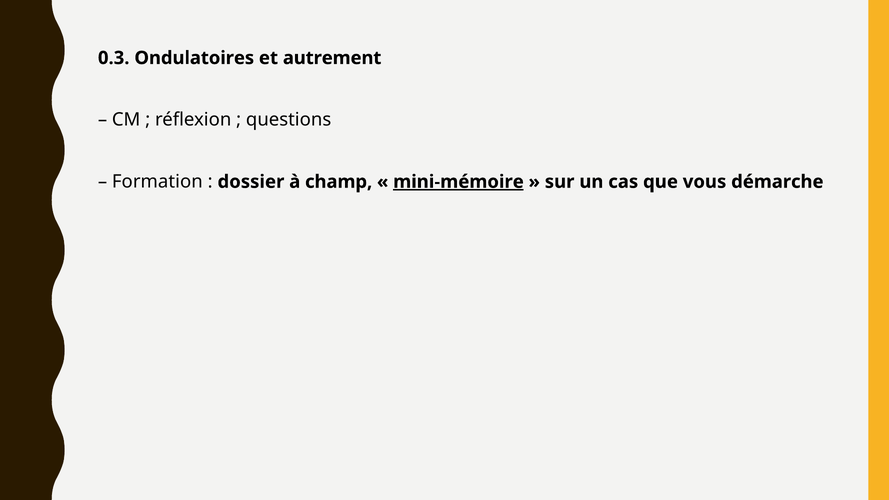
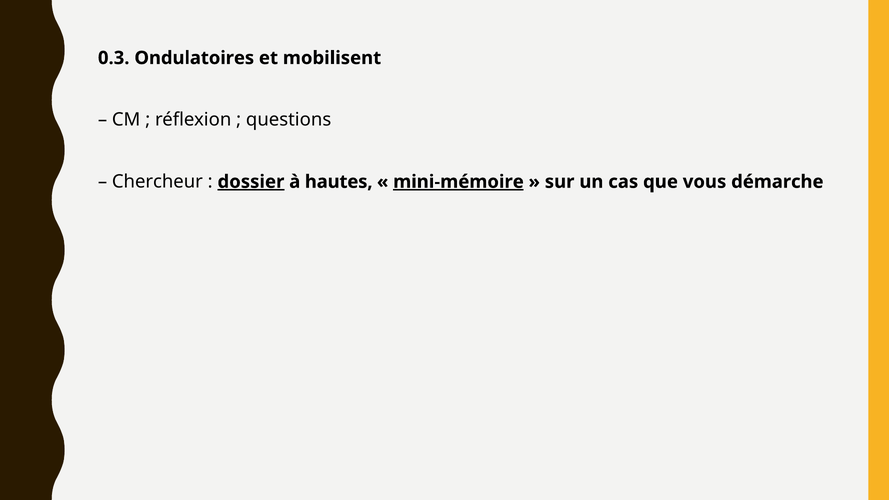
autrement: autrement -> mobilisent
Formation: Formation -> Chercheur
dossier underline: none -> present
champ: champ -> hautes
